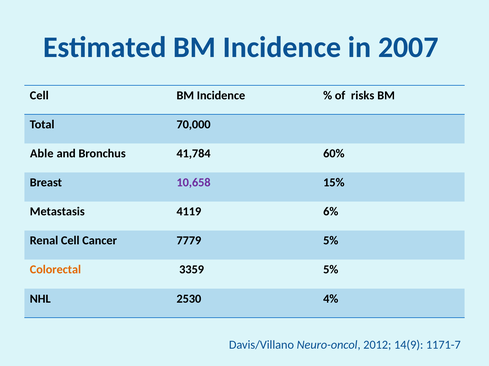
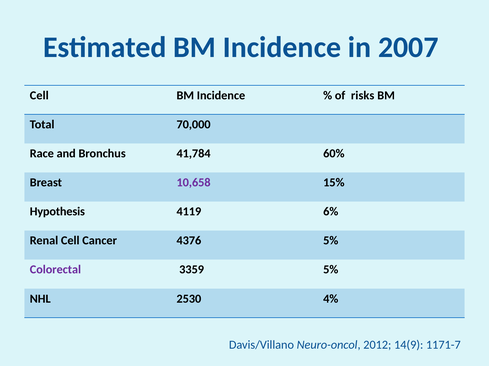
Able: Able -> Race
Metastasis: Metastasis -> Hypothesis
7779: 7779 -> 4376
Colorectal colour: orange -> purple
